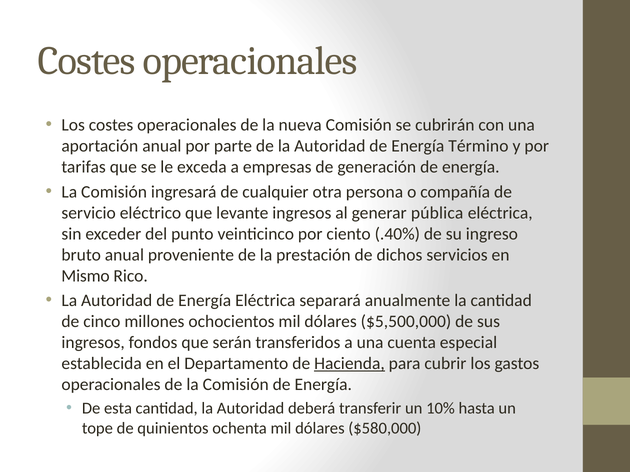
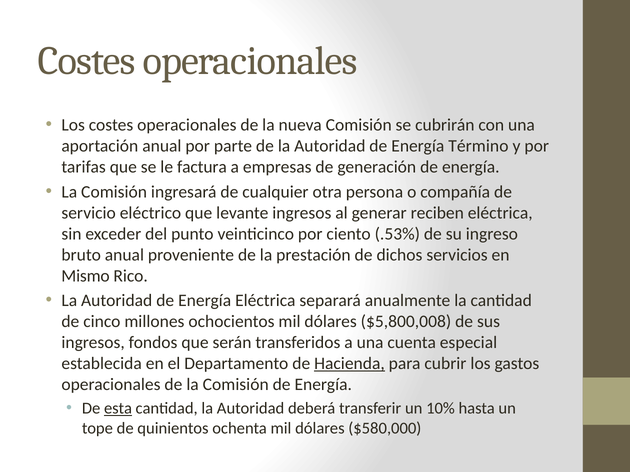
exceda: exceda -> factura
pública: pública -> reciben
.40%: .40% -> .53%
$5,500,000: $5,500,000 -> $5,800,008
esta underline: none -> present
